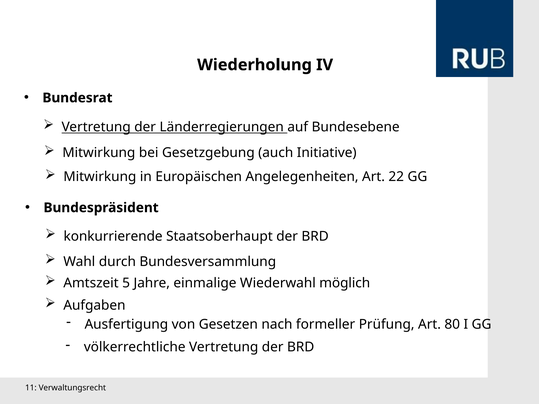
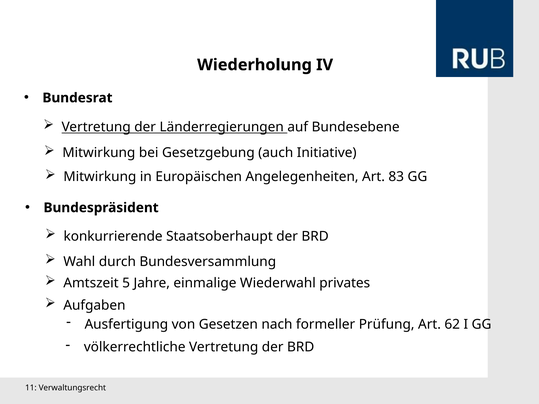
22: 22 -> 83
möglich: möglich -> privates
80: 80 -> 62
